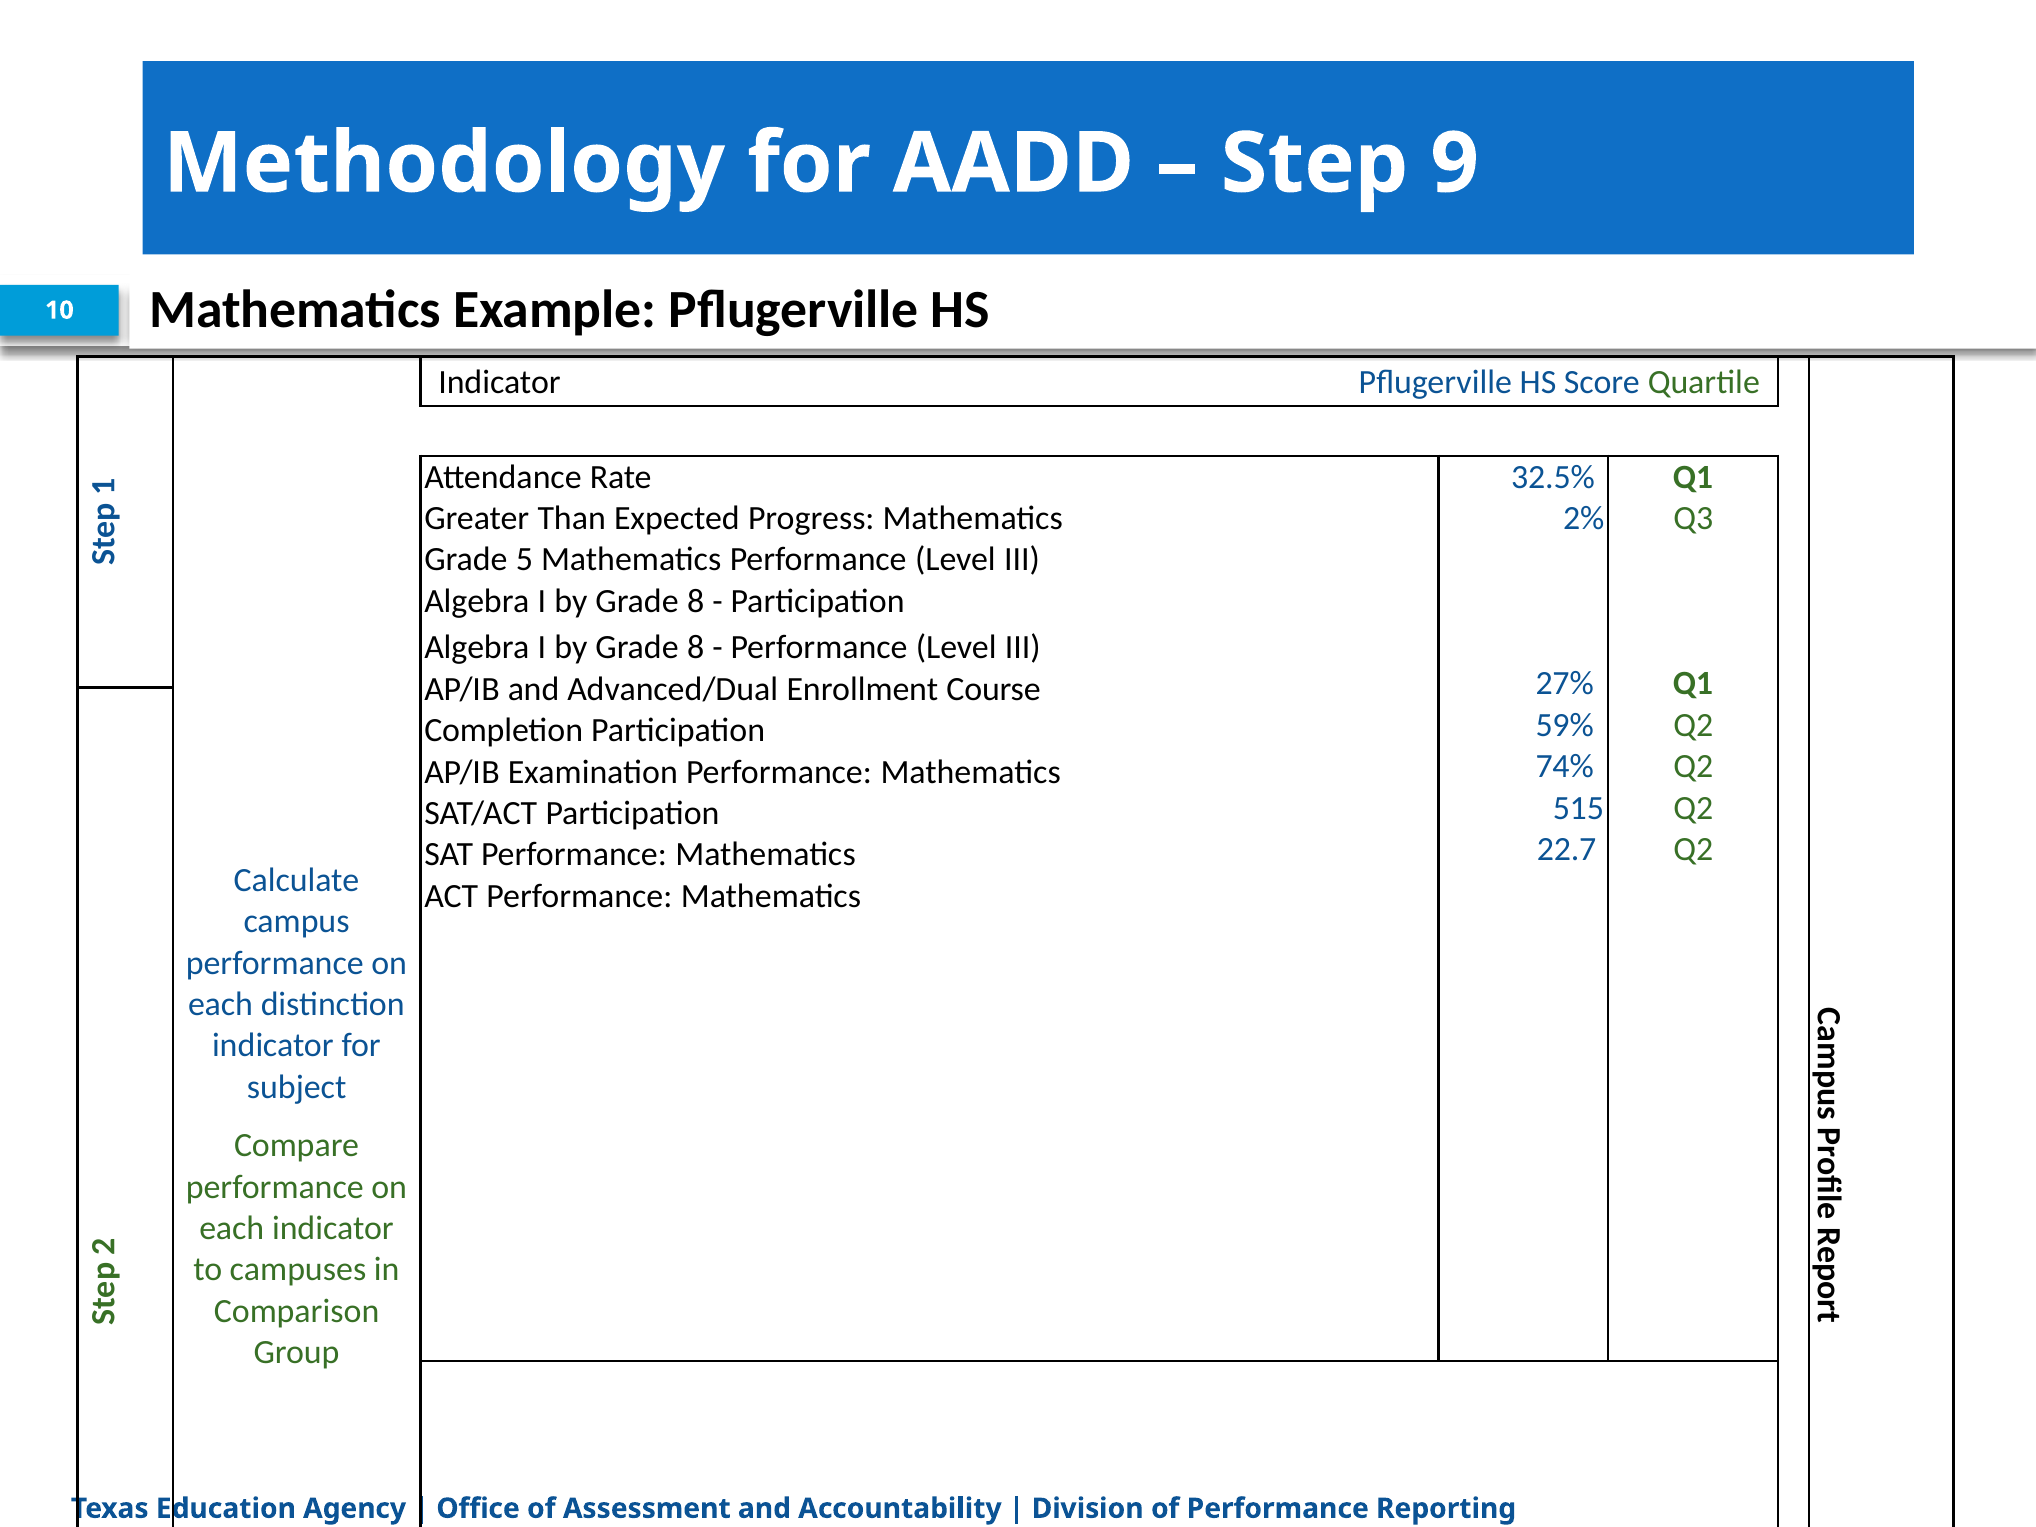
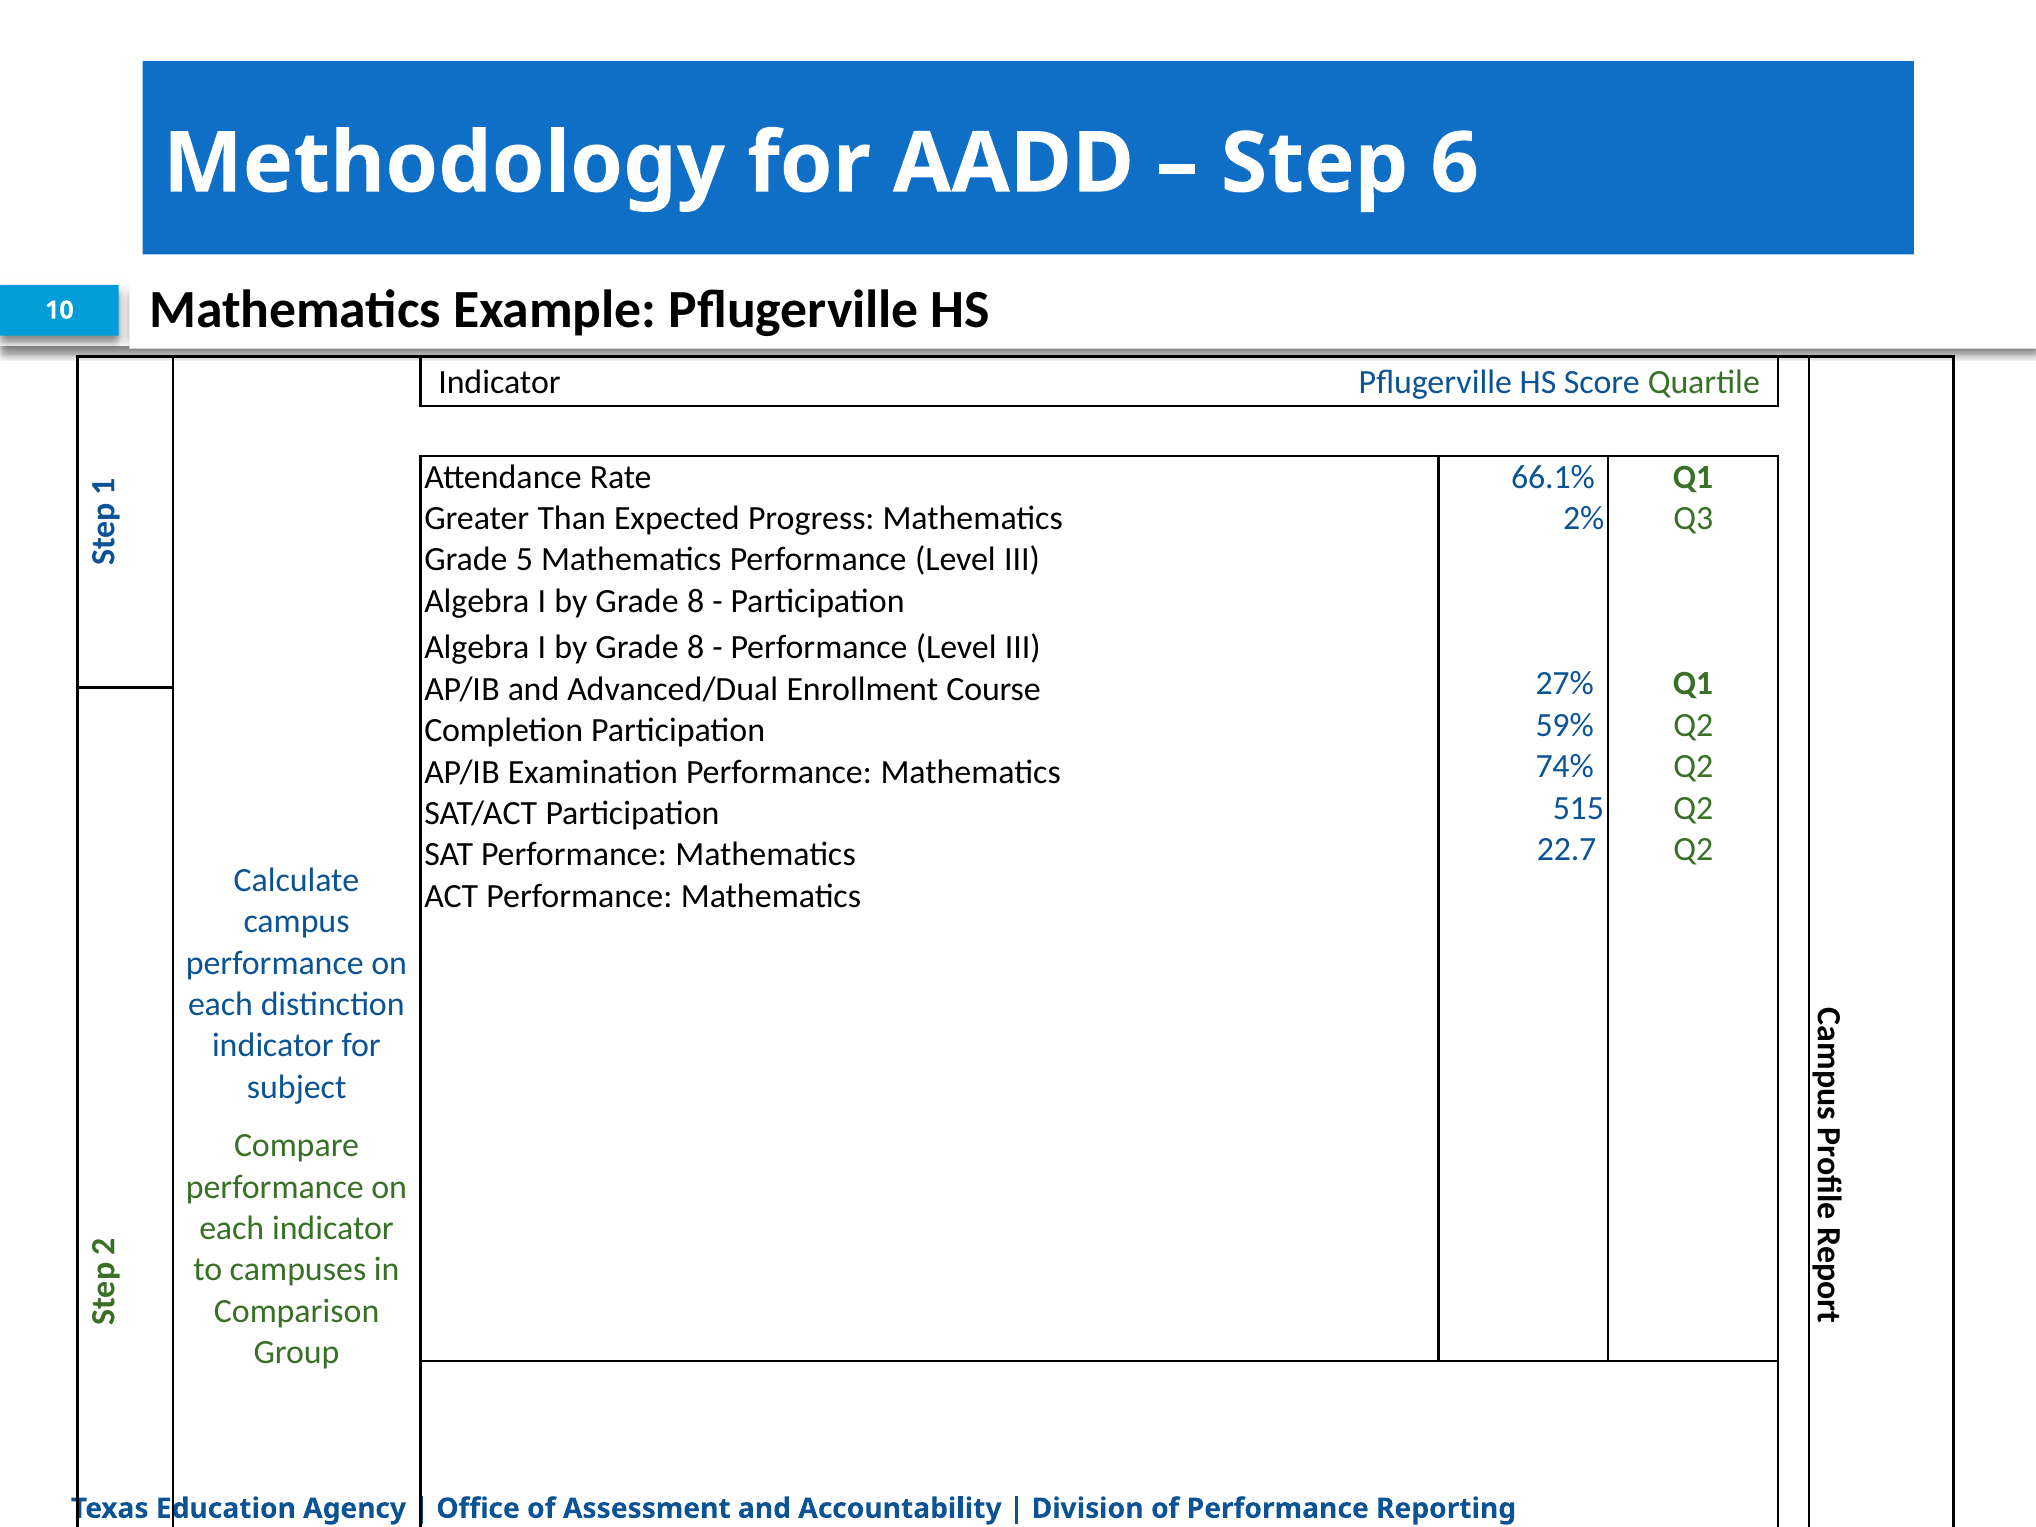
9: 9 -> 6
32.5%: 32.5% -> 66.1%
